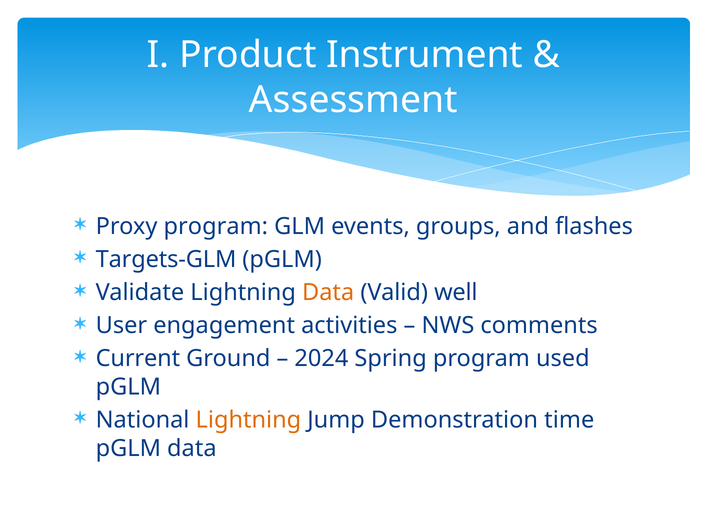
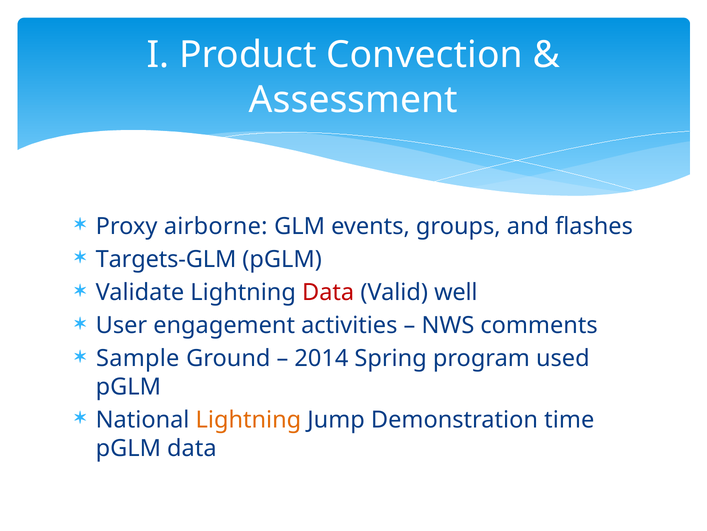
Instrument: Instrument -> Convection
Proxy program: program -> airborne
Data at (328, 292) colour: orange -> red
Current: Current -> Sample
2024: 2024 -> 2014
